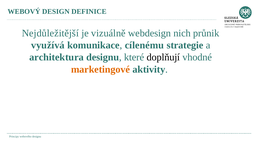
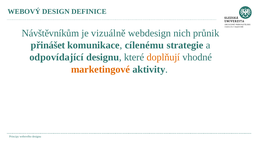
Nejdůležitější: Nejdůležitější -> Návštěvníkům
využívá: využívá -> přinášet
architektura: architektura -> odpovídající
doplňují colour: black -> orange
